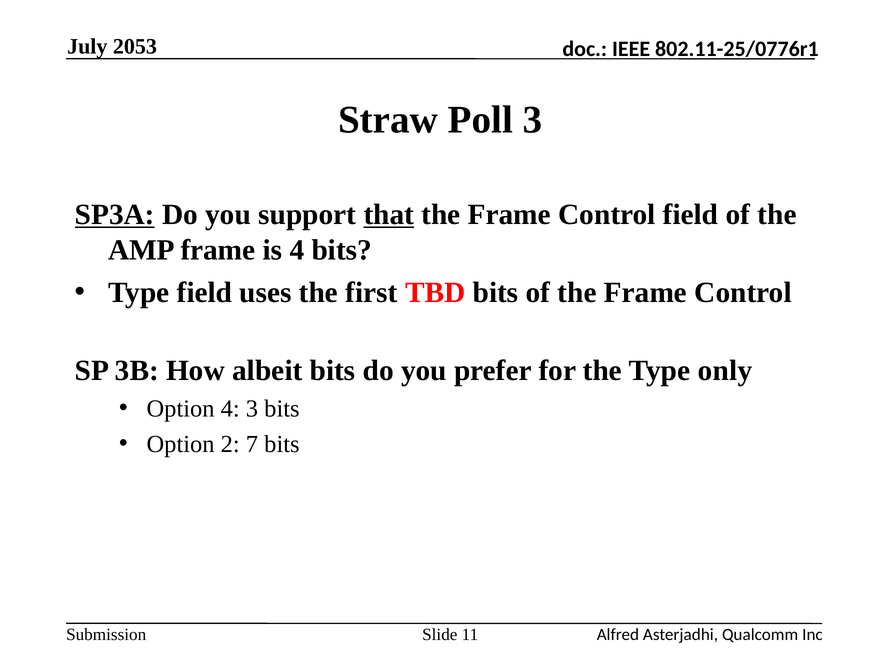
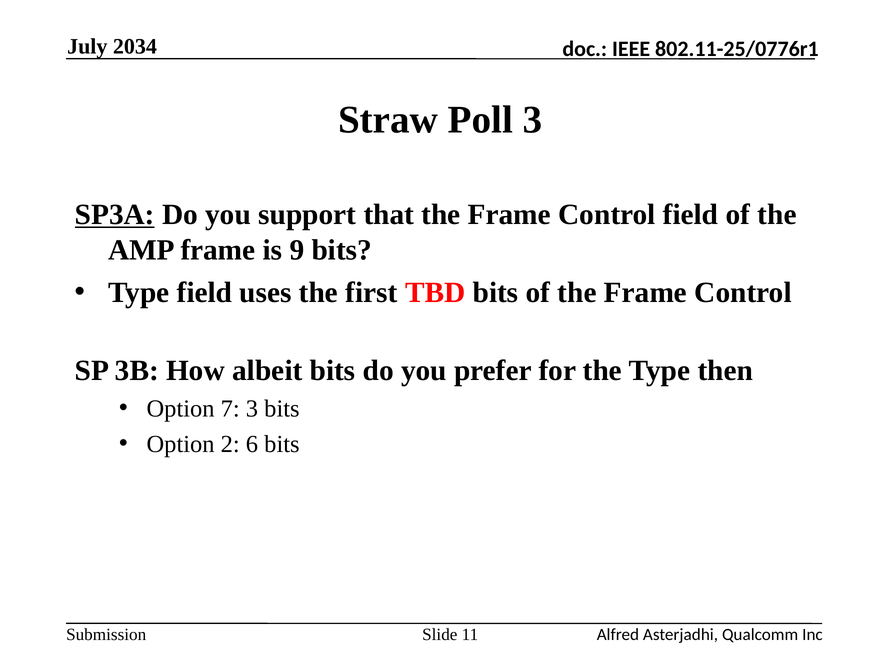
2053: 2053 -> 2034
that underline: present -> none
is 4: 4 -> 9
only: only -> then
Option 4: 4 -> 7
7: 7 -> 6
